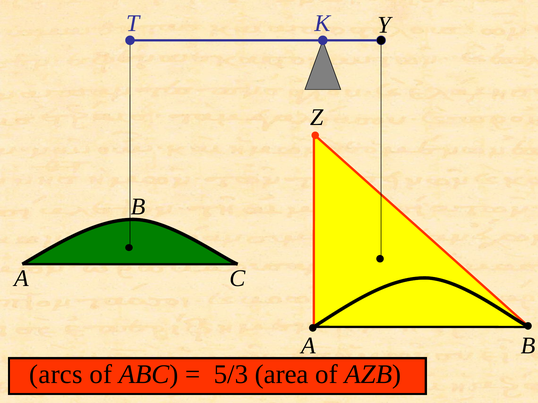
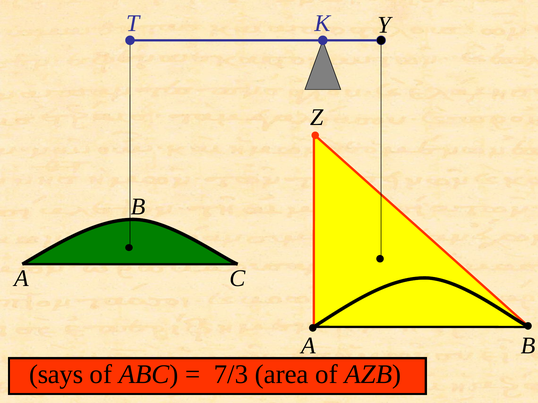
arcs: arcs -> says
5/3: 5/3 -> 7/3
